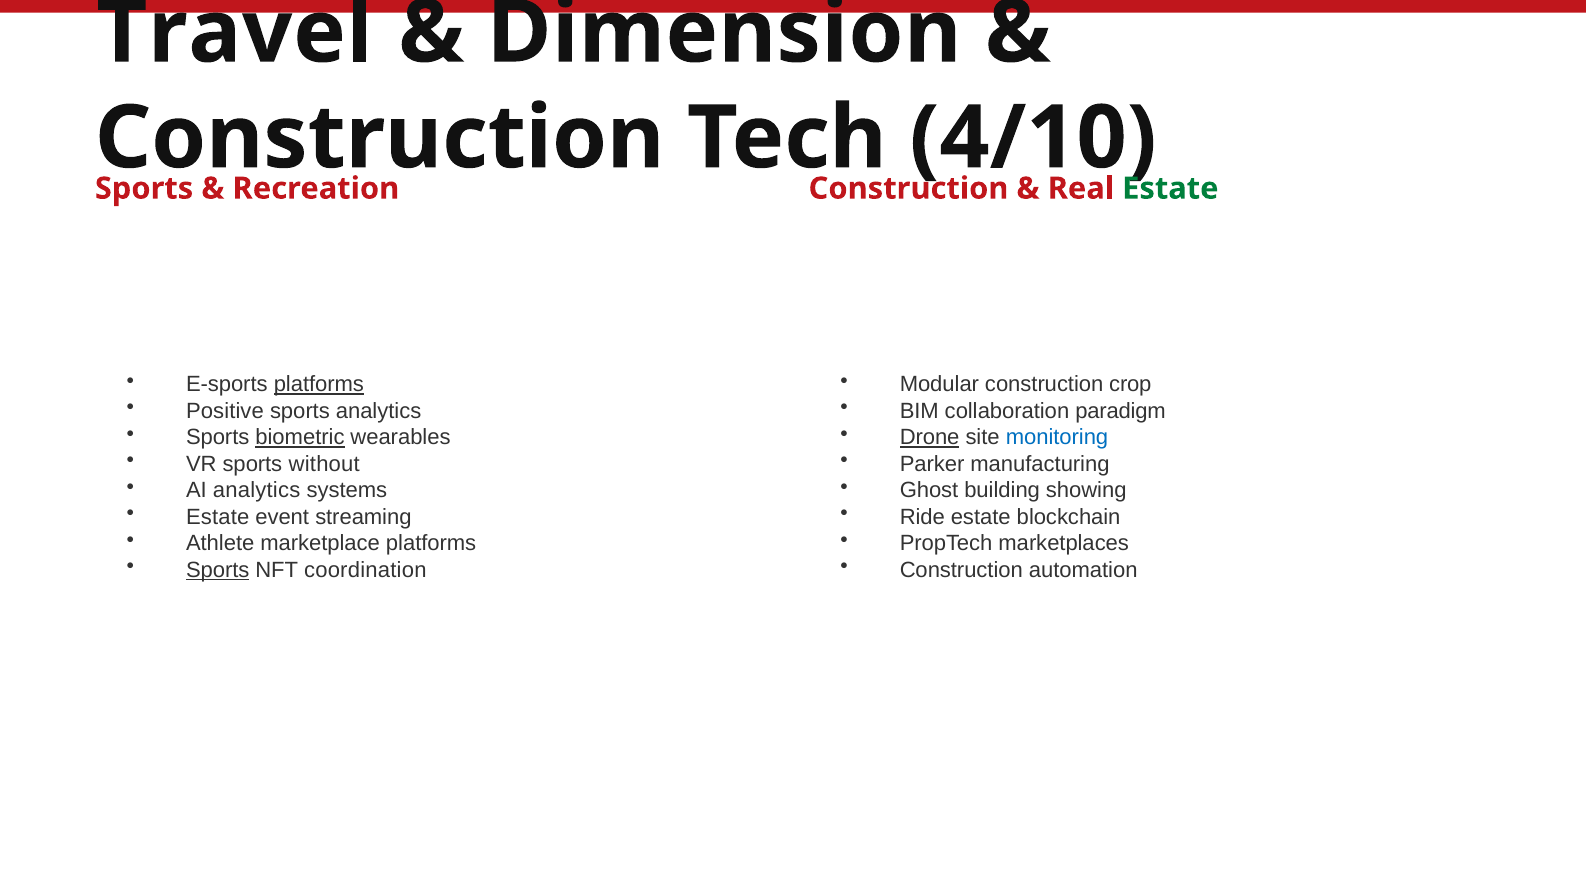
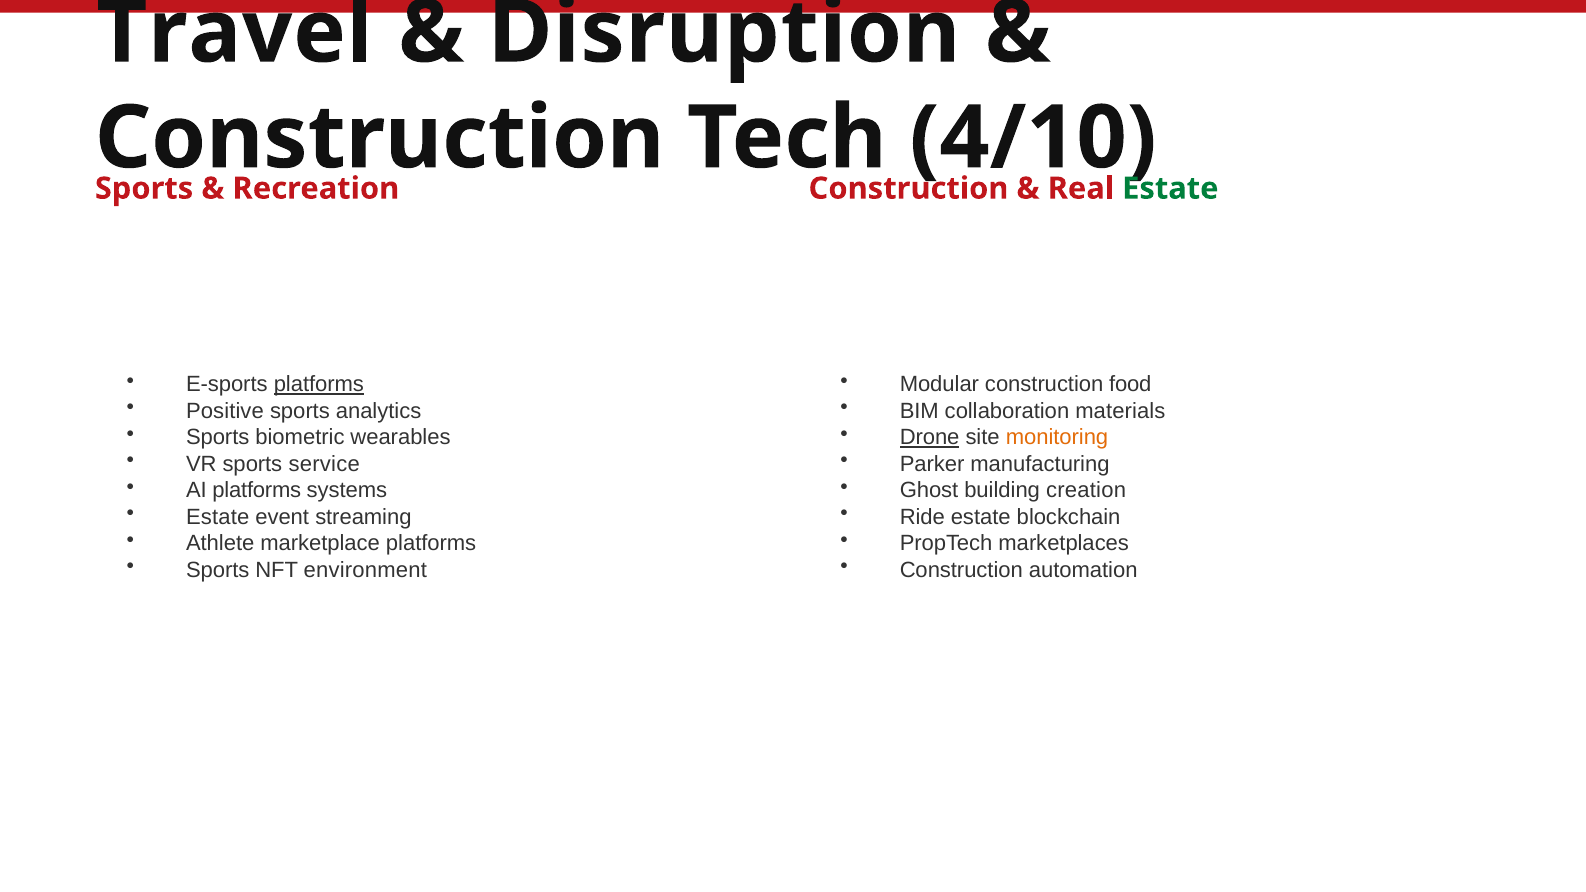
Dimension: Dimension -> Disruption
crop: crop -> food
paradigm: paradigm -> materials
biometric underline: present -> none
monitoring colour: blue -> orange
without: without -> service
AI analytics: analytics -> platforms
showing: showing -> creation
Sports at (218, 570) underline: present -> none
coordination: coordination -> environment
